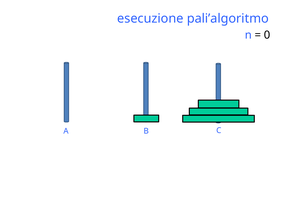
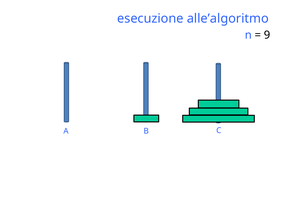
pali’algoritmo: pali’algoritmo -> alle’algoritmo
0: 0 -> 9
